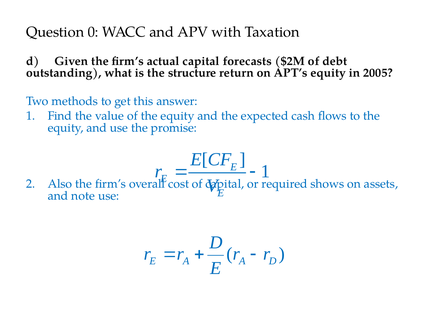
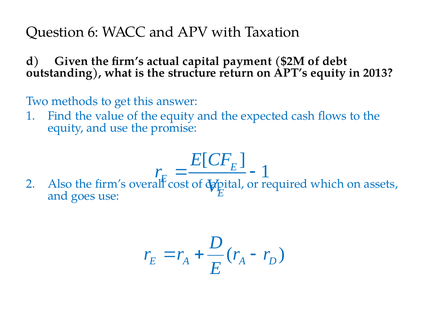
0: 0 -> 6
forecasts: forecasts -> payment
2005: 2005 -> 2013
shows: shows -> which
note: note -> goes
